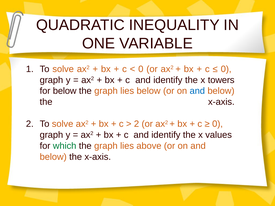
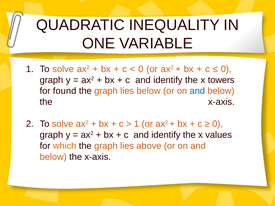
for below: below -> found
2 at (137, 124): 2 -> 1
which colour: green -> orange
